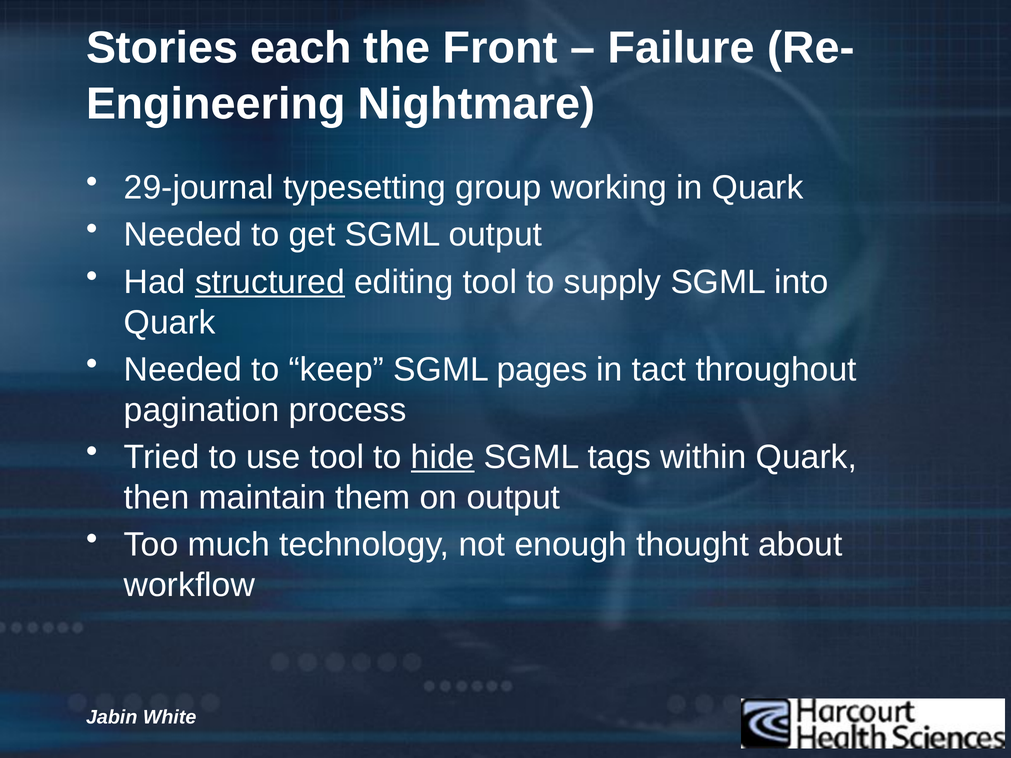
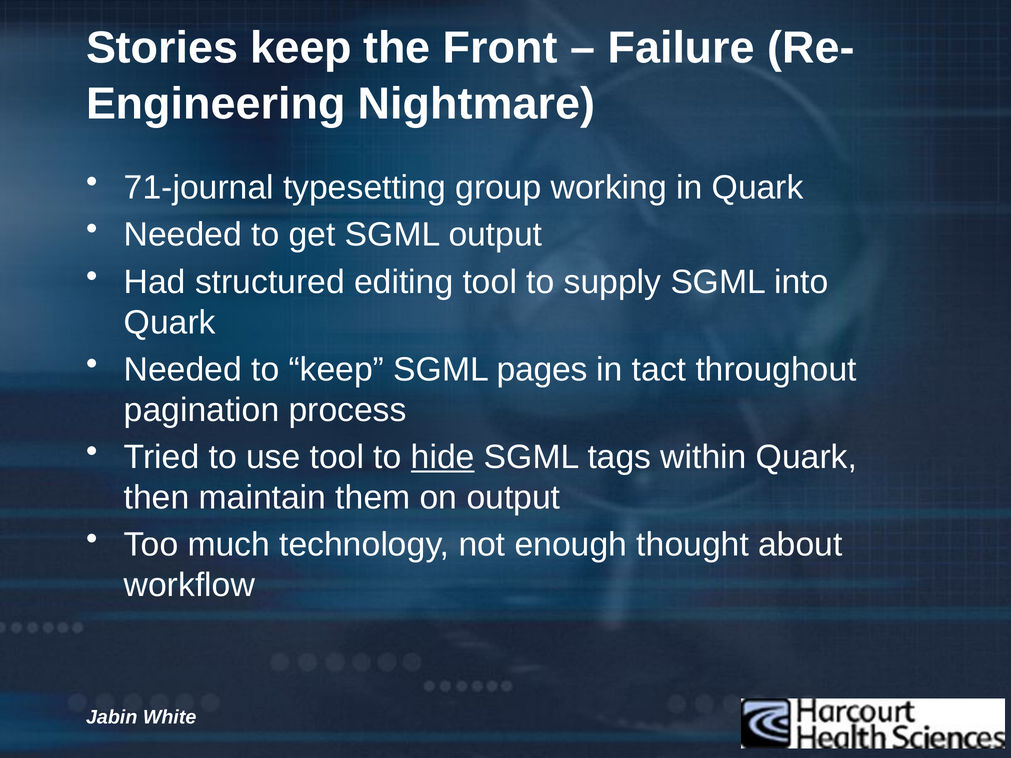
Stories each: each -> keep
29-journal: 29-journal -> 71-journal
structured underline: present -> none
